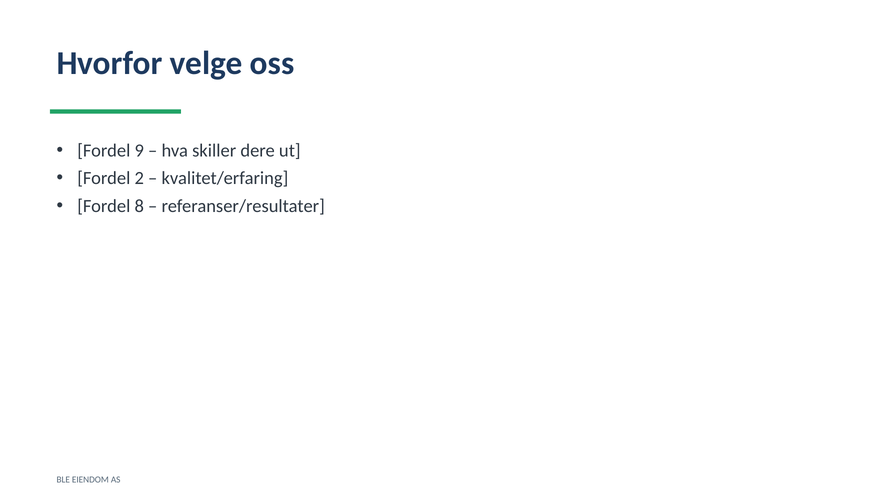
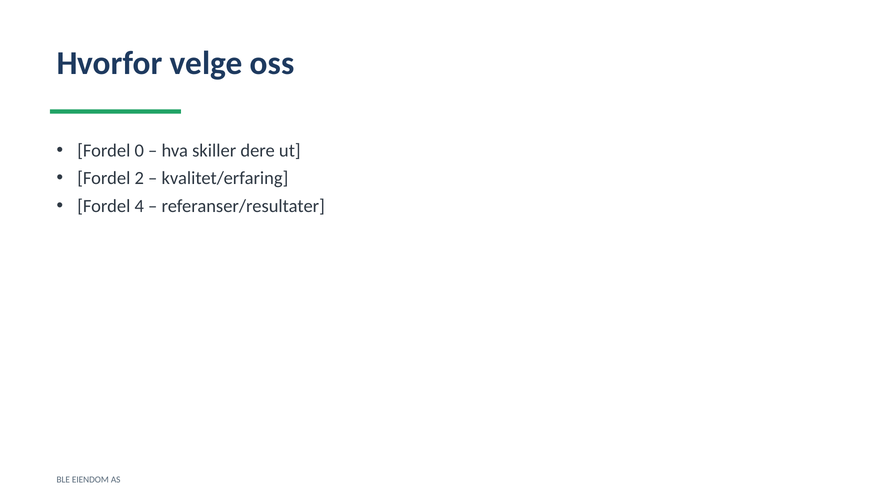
9: 9 -> 0
8: 8 -> 4
